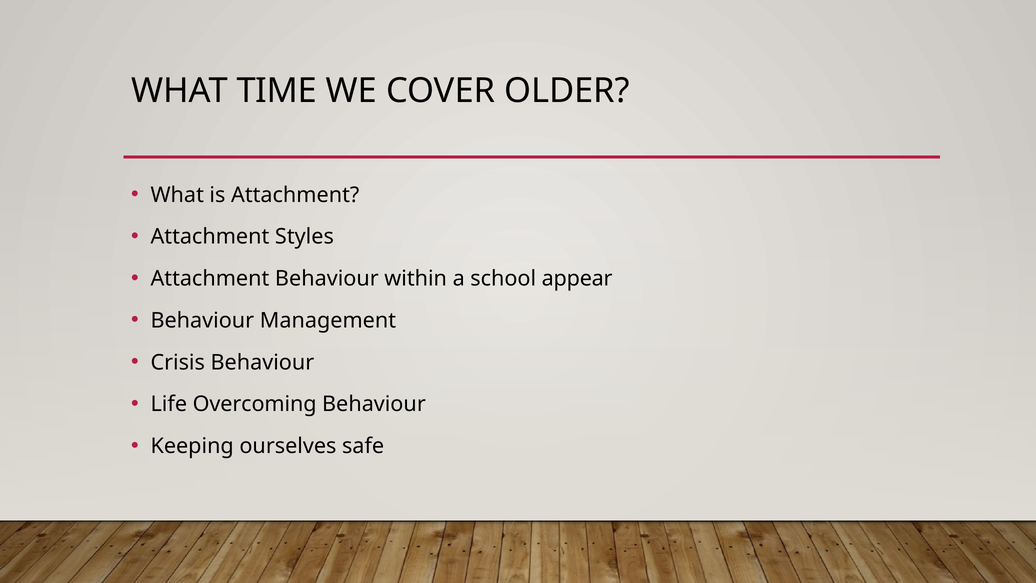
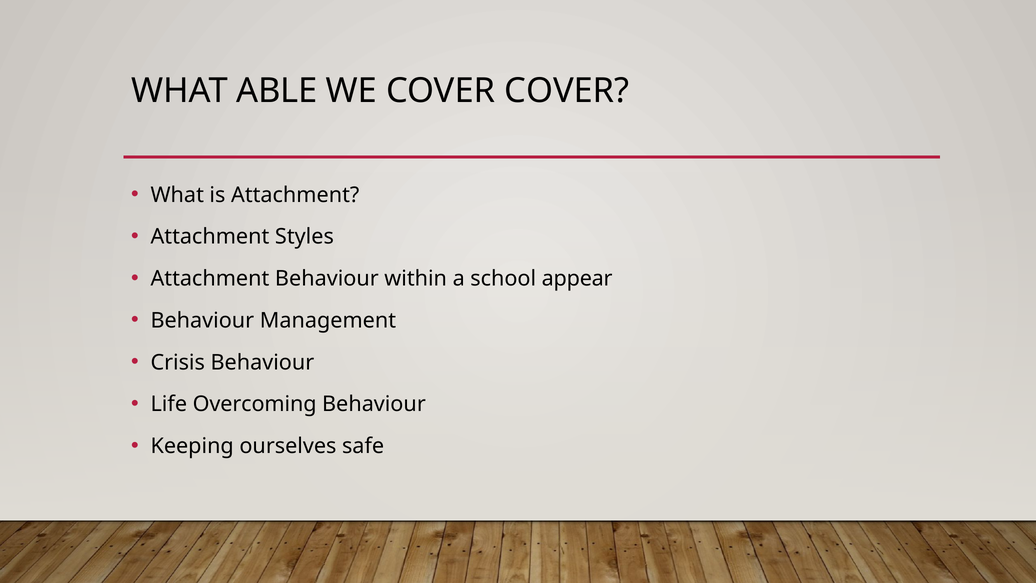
TIME: TIME -> ABLE
COVER OLDER: OLDER -> COVER
